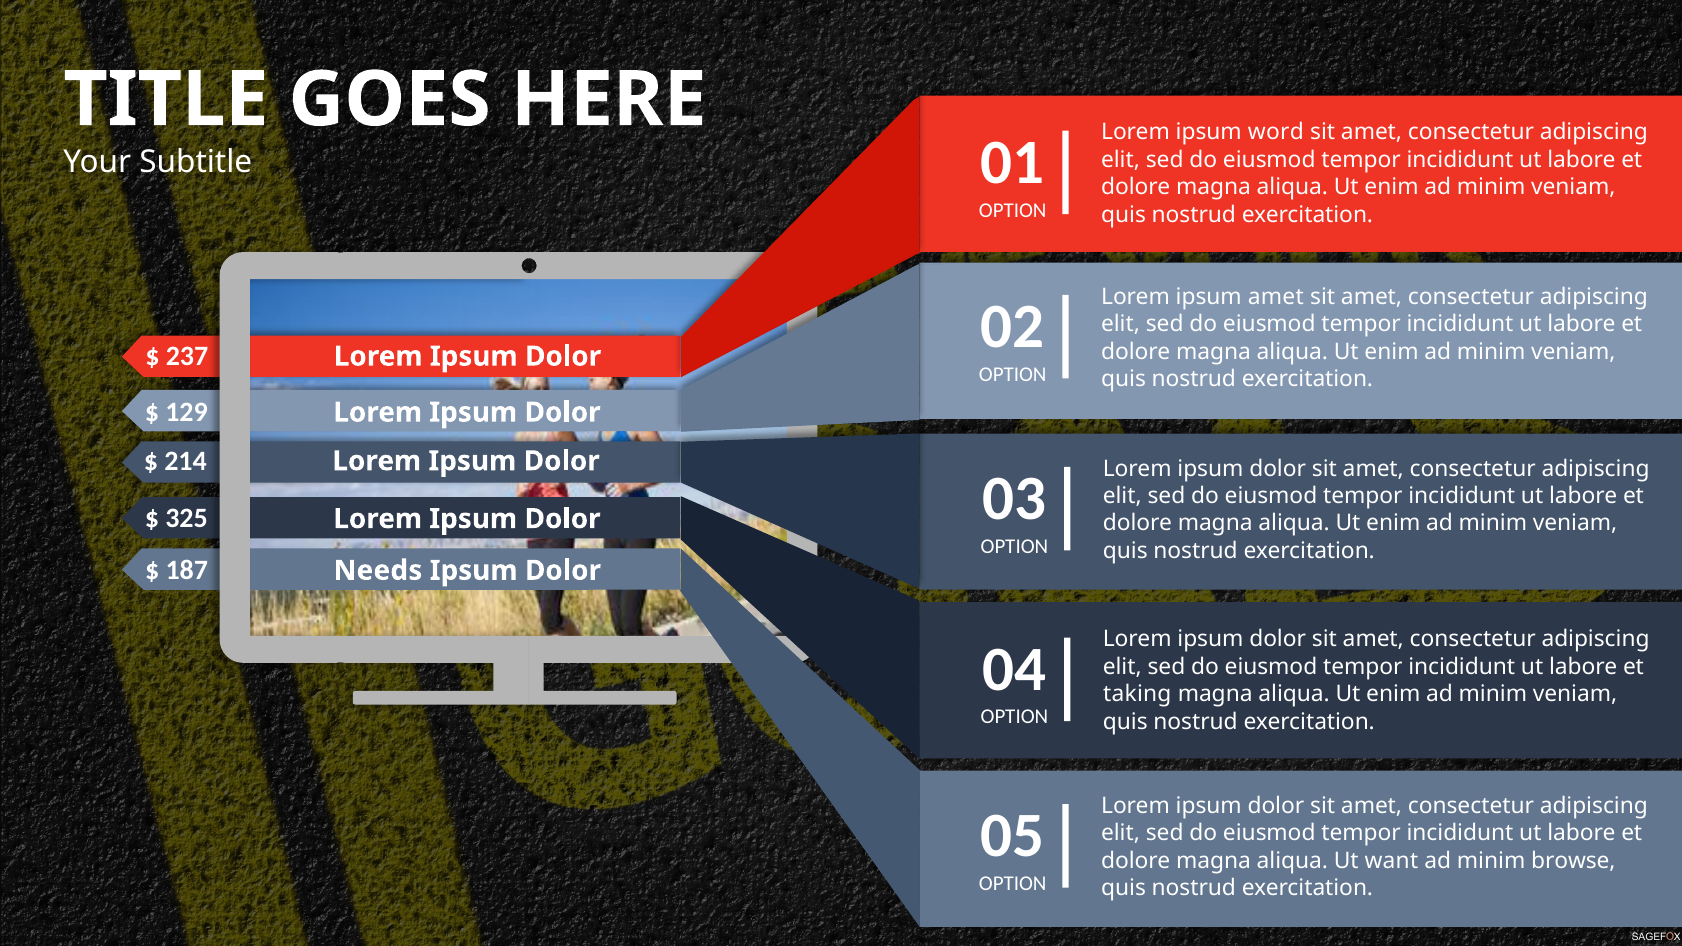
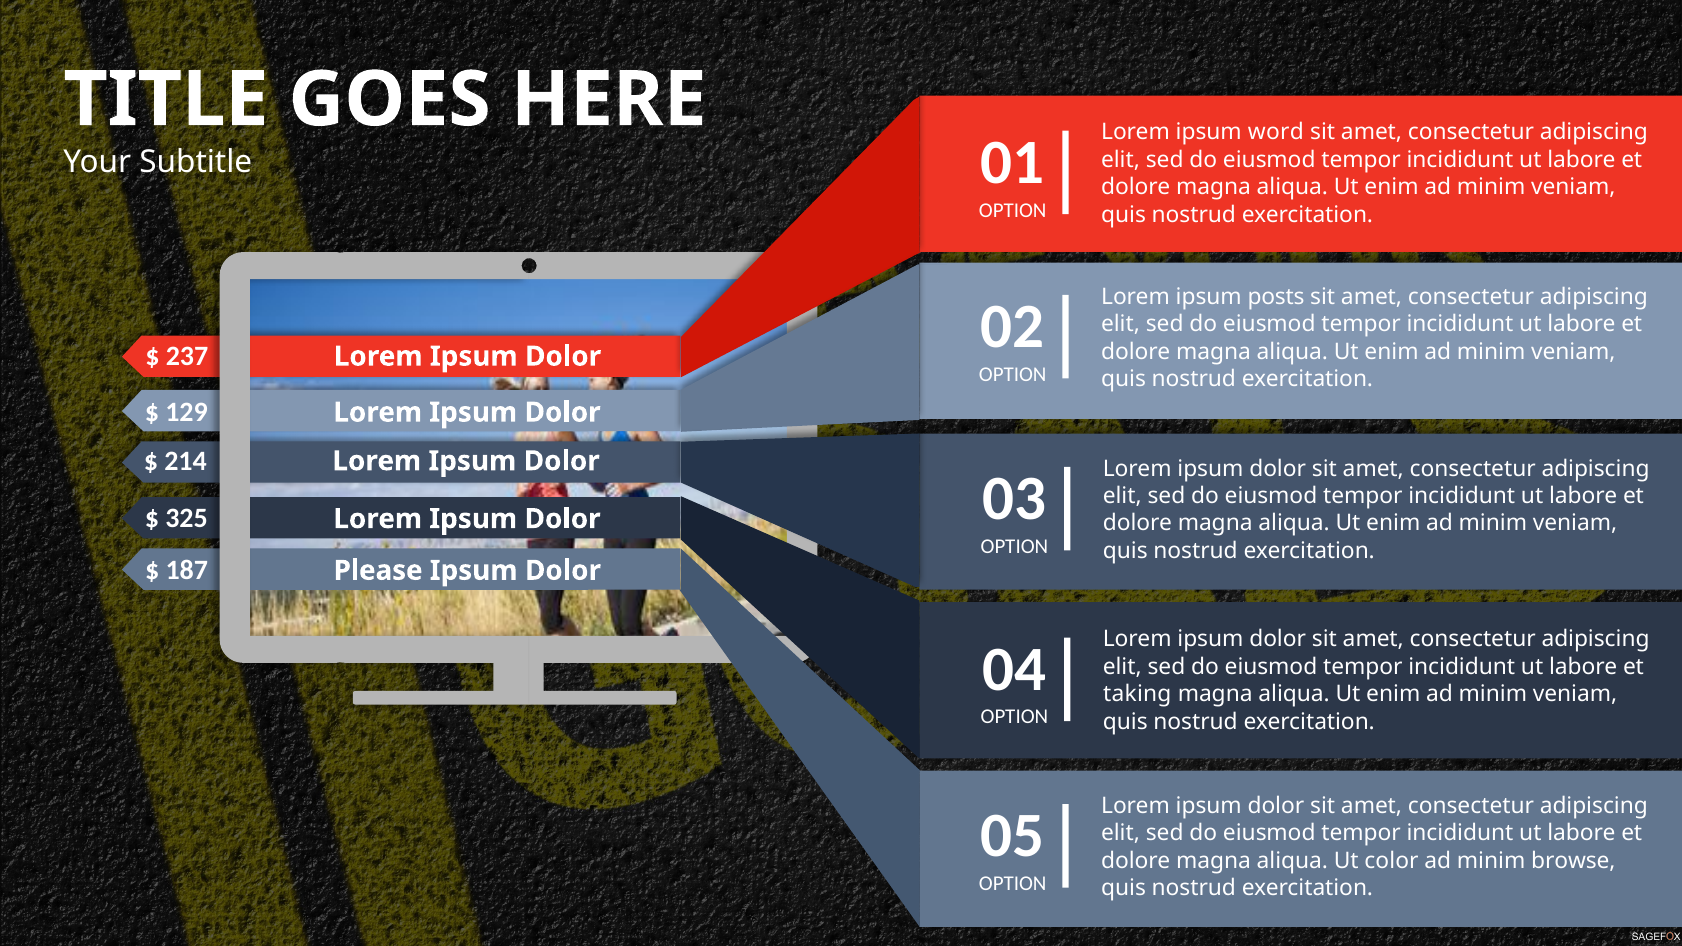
ipsum amet: amet -> posts
Needs: Needs -> Please
want: want -> color
